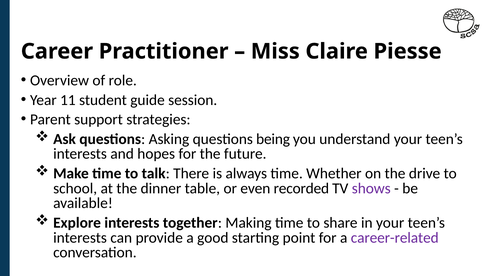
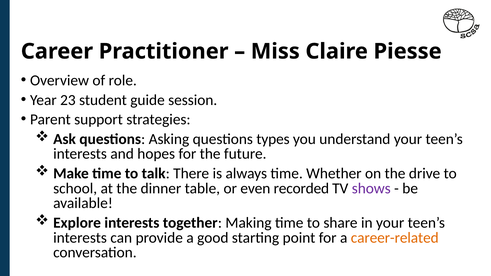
11: 11 -> 23
being: being -> types
career-related colour: purple -> orange
